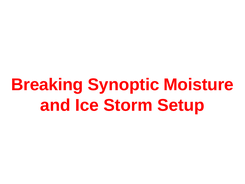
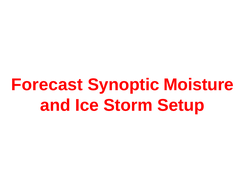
Breaking: Breaking -> Forecast
